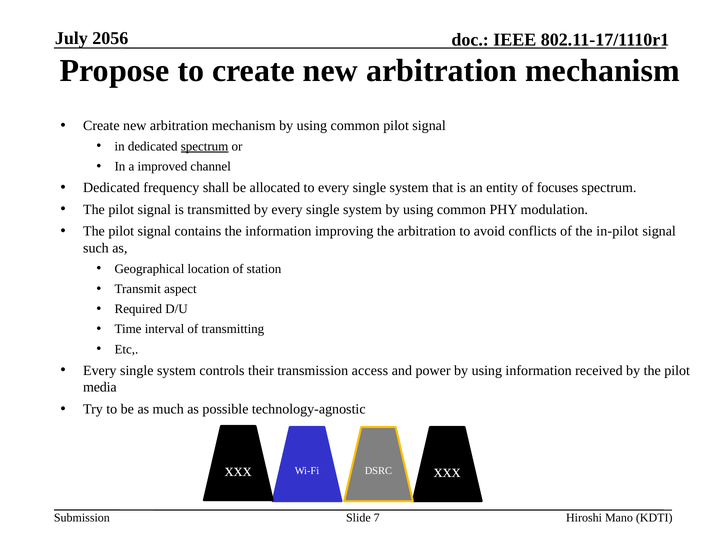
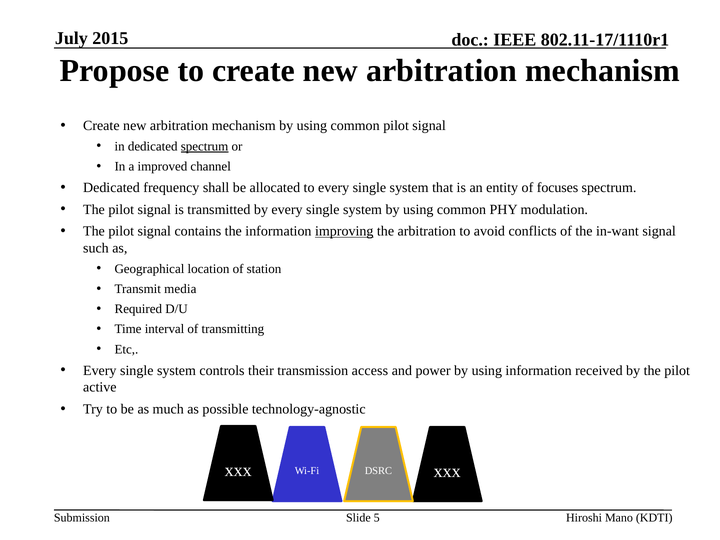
2056: 2056 -> 2015
improving underline: none -> present
in-pilot: in-pilot -> in-want
aspect: aspect -> media
media: media -> active
7: 7 -> 5
